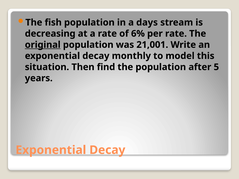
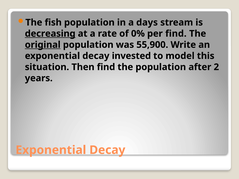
decreasing underline: none -> present
6%: 6% -> 0%
per rate: rate -> find
21,001: 21,001 -> 55,900
monthly: monthly -> invested
5: 5 -> 2
